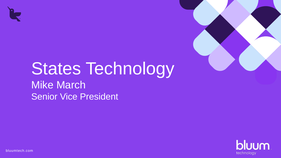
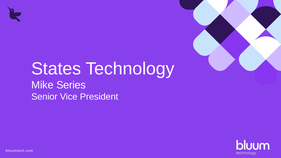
March: March -> Series
